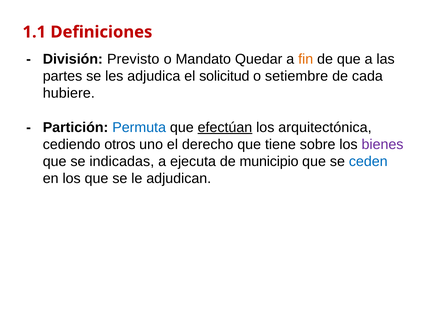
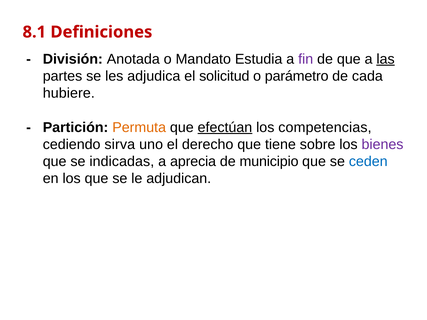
1.1: 1.1 -> 8.1
Previsto: Previsto -> Anotada
Quedar: Quedar -> Estudia
fin colour: orange -> purple
las underline: none -> present
setiembre: setiembre -> parámetro
Permuta colour: blue -> orange
arquitectónica: arquitectónica -> competencias
otros: otros -> sirva
ejecuta: ejecuta -> aprecia
